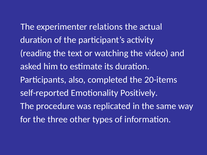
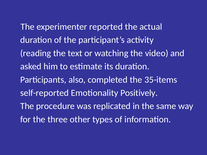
relations: relations -> reported
20-items: 20-items -> 35-items
